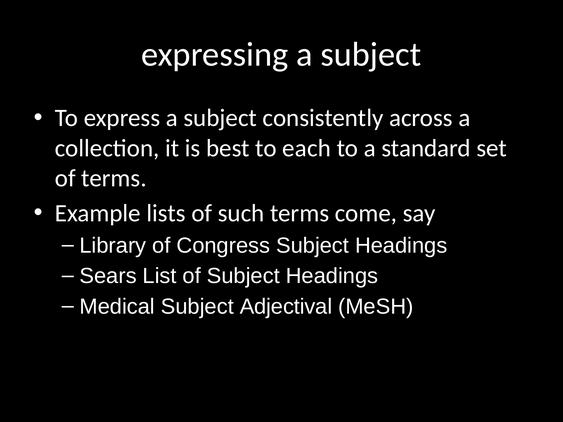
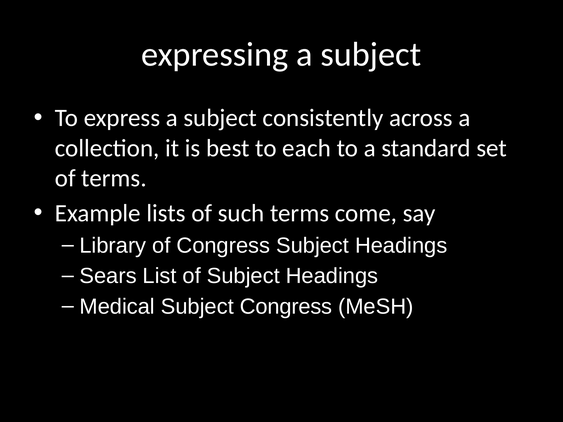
Subject Adjectival: Adjectival -> Congress
